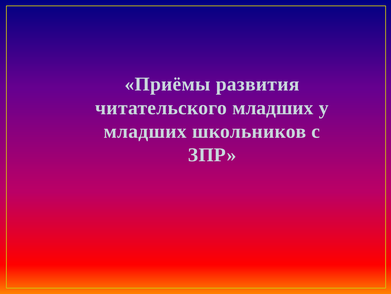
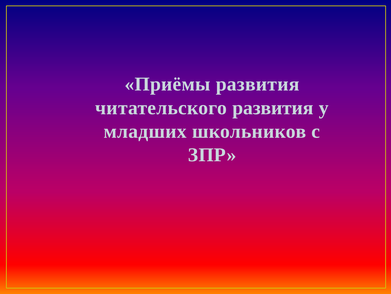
читательского младших: младших -> развития
